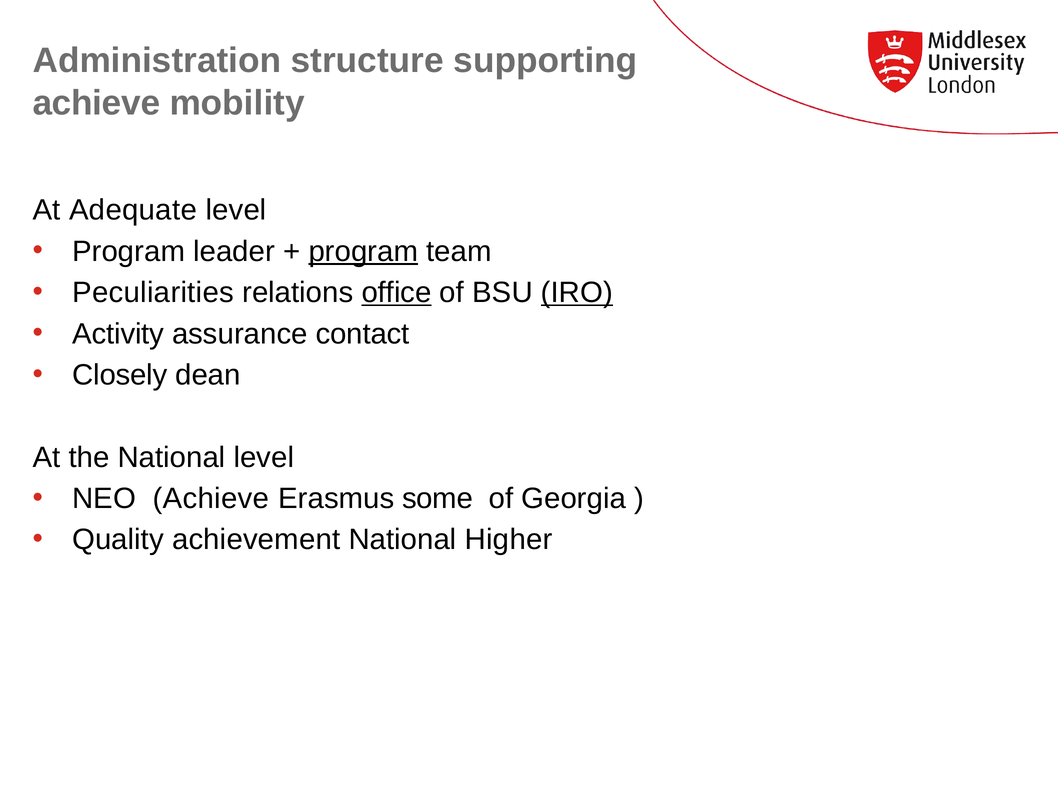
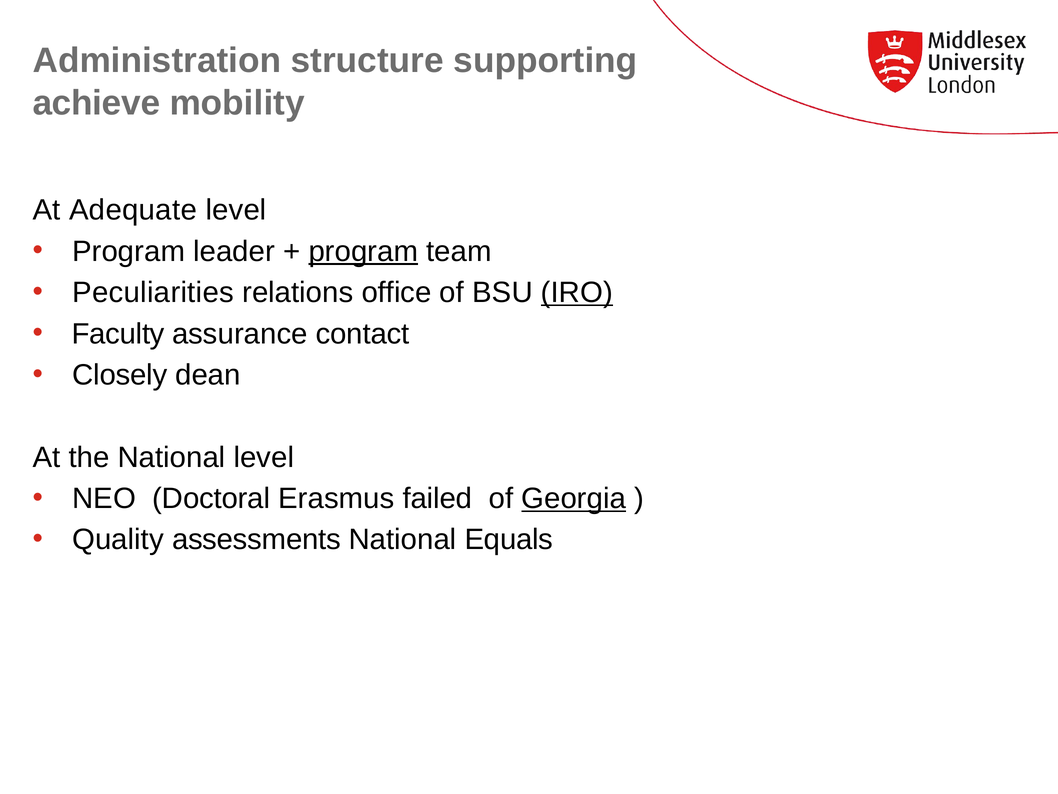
office underline: present -> none
Activity: Activity -> Faculty
NEO Achieve: Achieve -> Doctoral
some: some -> failed
Georgia underline: none -> present
achievement: achievement -> assessments
Higher: Higher -> Equals
